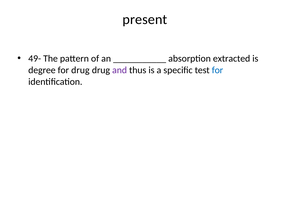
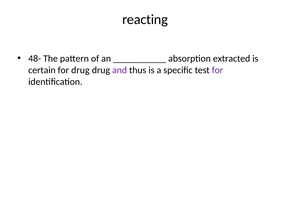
present: present -> reacting
49-: 49- -> 48-
degree: degree -> certain
for at (217, 70) colour: blue -> purple
